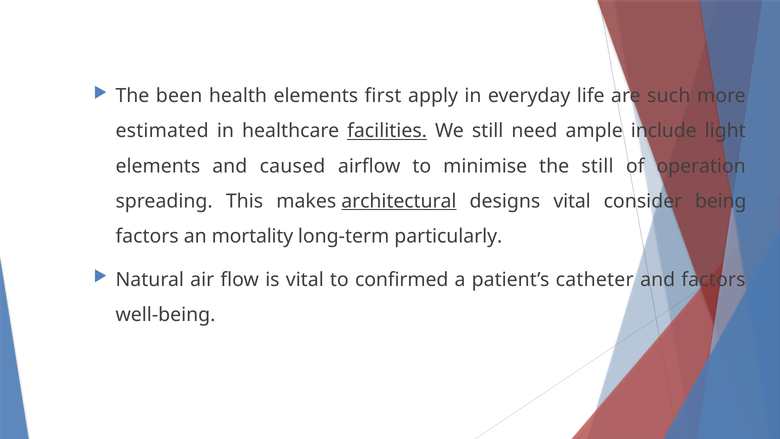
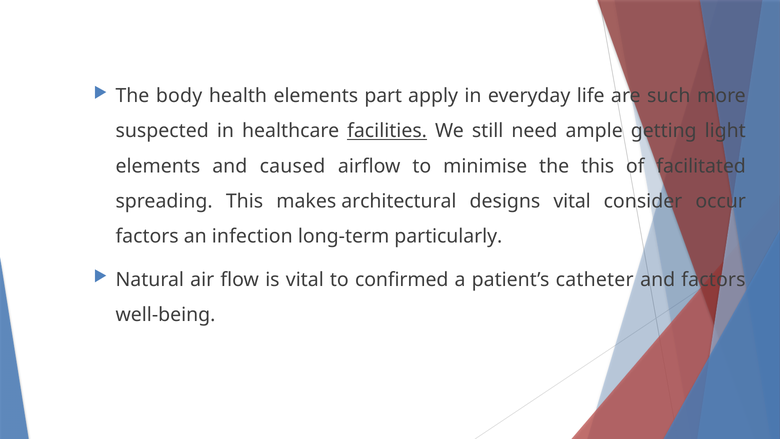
been: been -> body
first: first -> part
estimated: estimated -> suspected
include: include -> getting
the still: still -> this
operation: operation -> facilitated
architectural underline: present -> none
being: being -> occur
mortality: mortality -> infection
